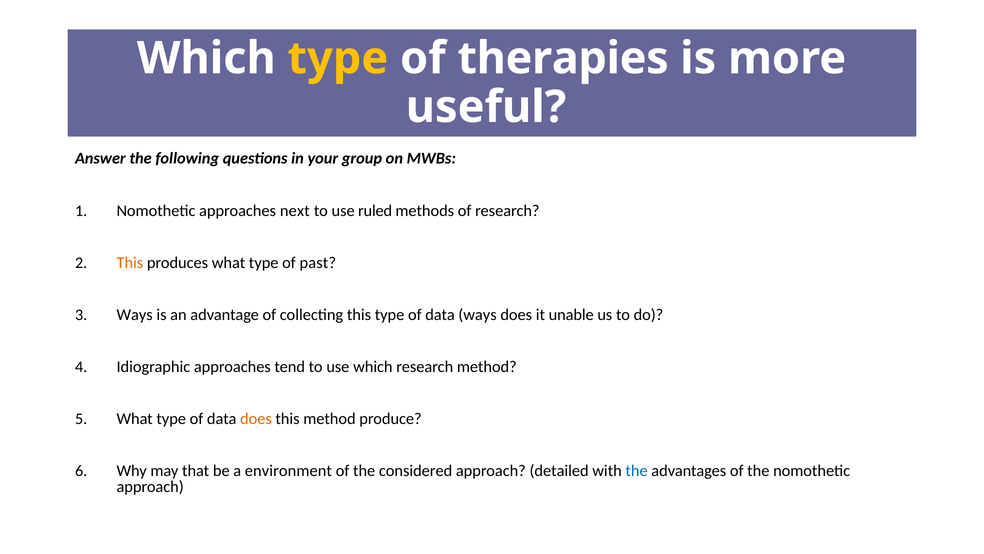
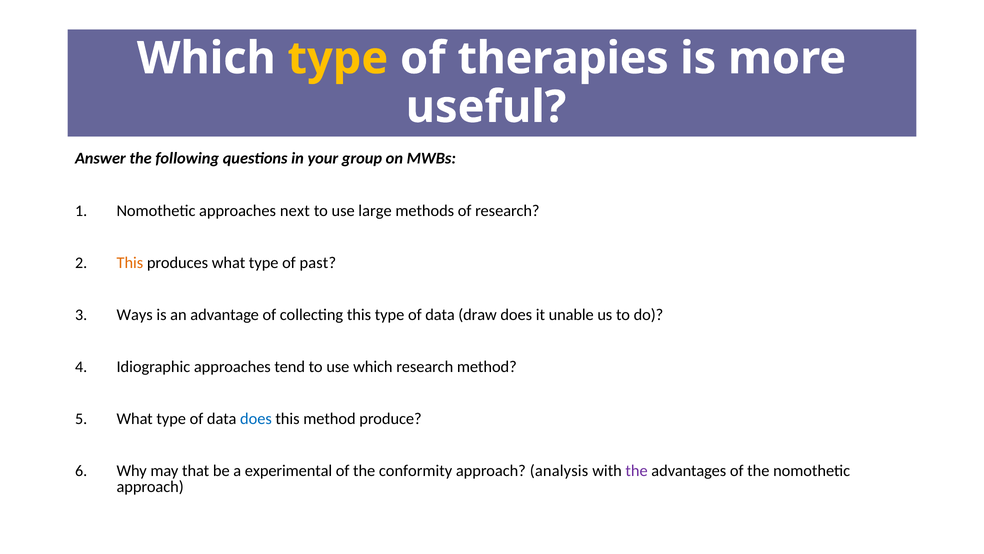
ruled: ruled -> large
data ways: ways -> draw
does at (256, 419) colour: orange -> blue
environment: environment -> experimental
considered: considered -> conformity
detailed: detailed -> analysis
the at (637, 471) colour: blue -> purple
